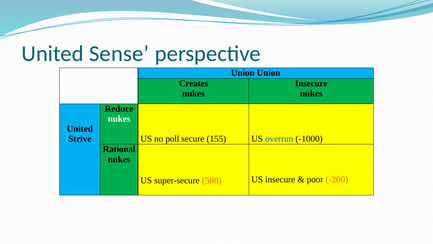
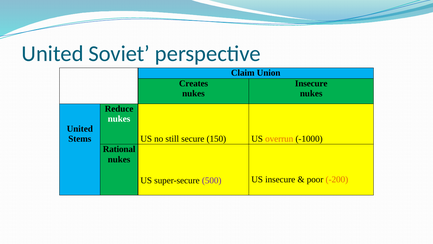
Sense: Sense -> Soviet
Union at (243, 73): Union -> Claim
Strive: Strive -> Stems
poll: poll -> still
155: 155 -> 150
overrun colour: blue -> orange
500 colour: orange -> purple
